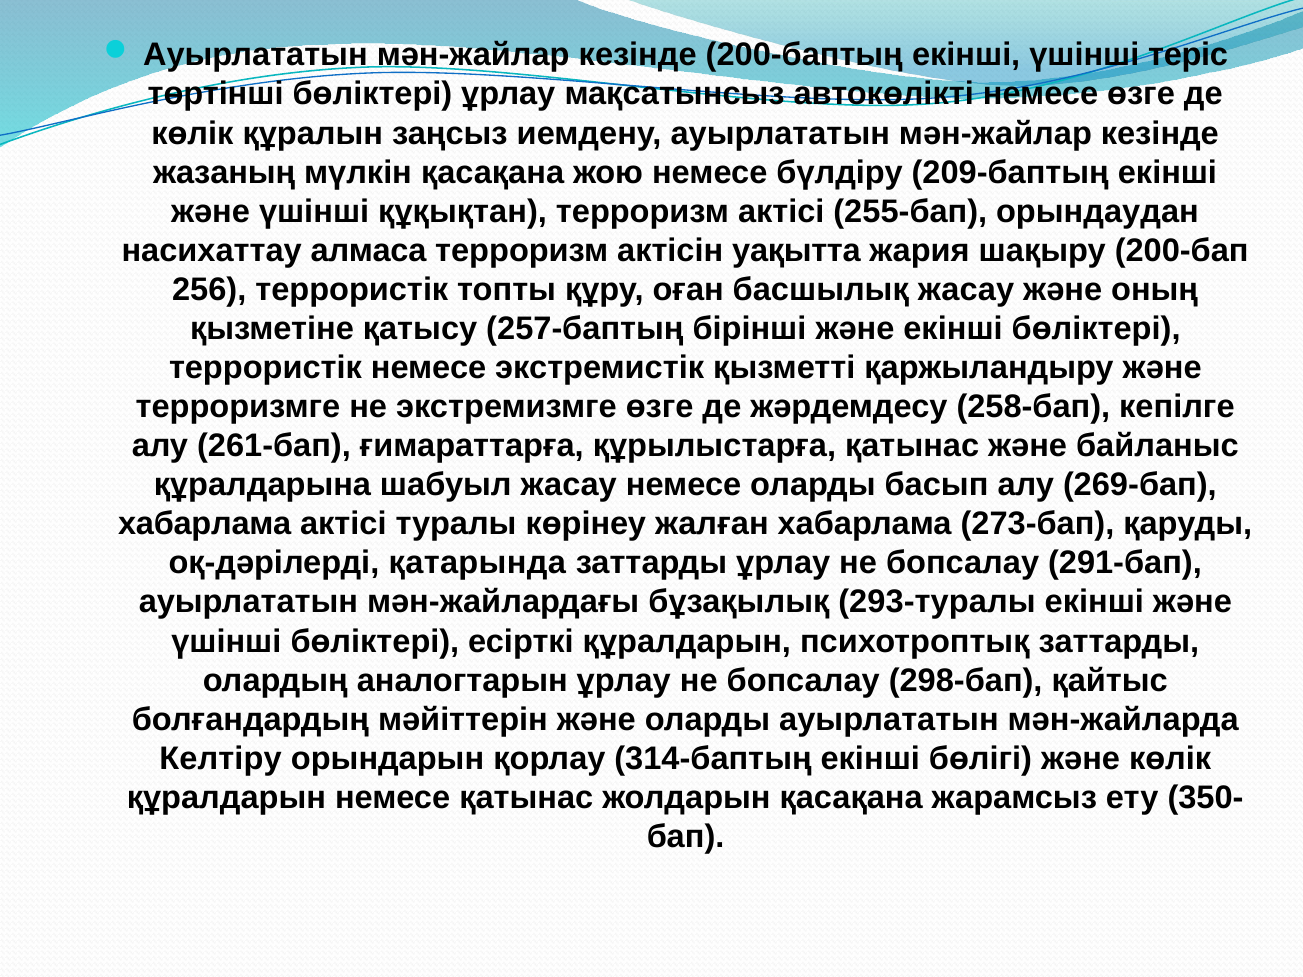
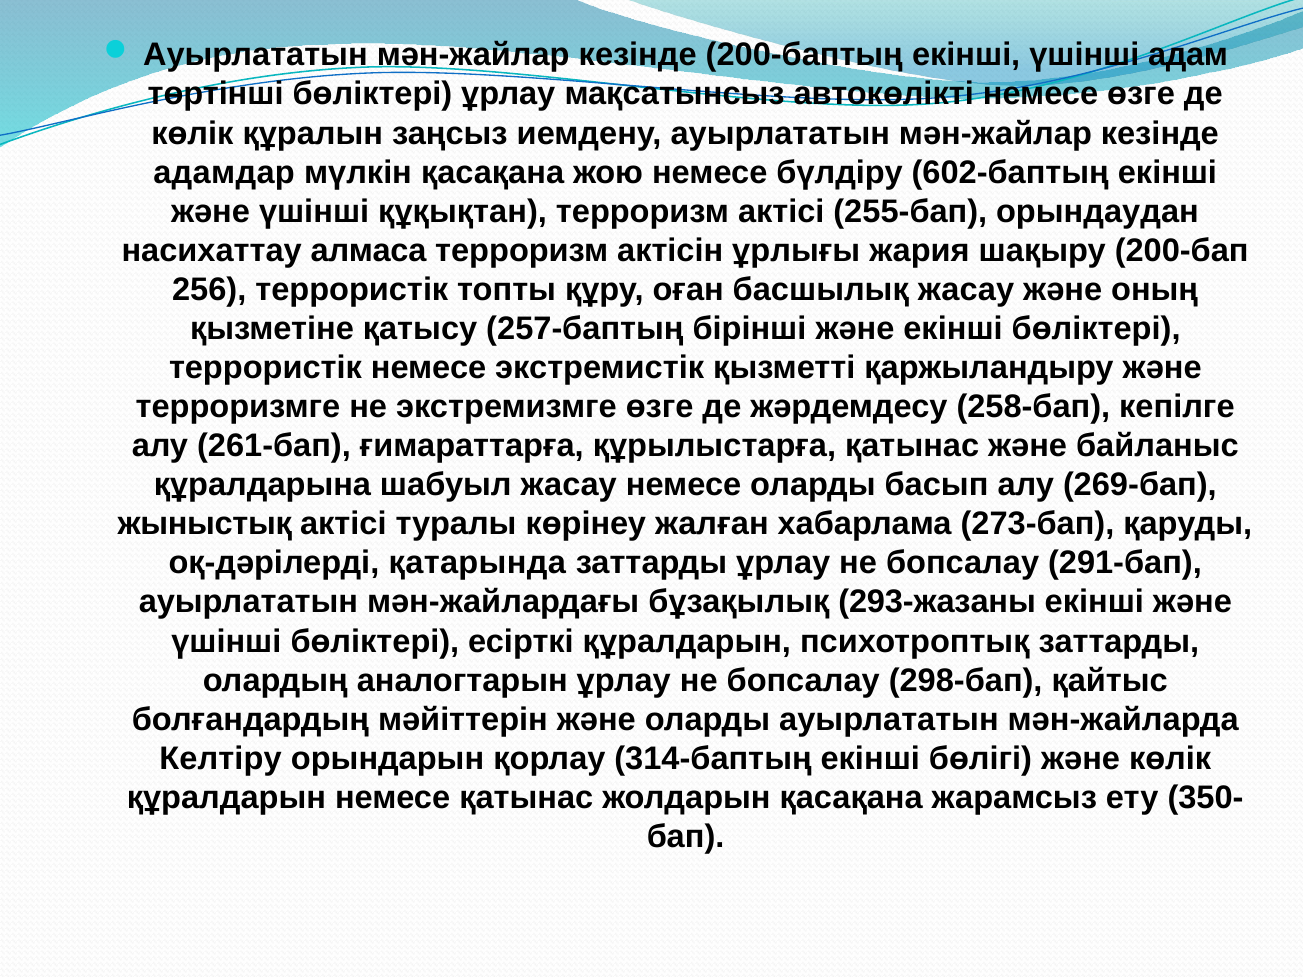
теріс: теріс -> адам
жазаның: жазаның -> адамдар
209-баптың: 209-баптың -> 602-баптың
уақытта: уақытта -> ұрлығы
хабарлама at (205, 524): хабарлама -> жыныстық
293-туралы: 293-туралы -> 293-жазаны
